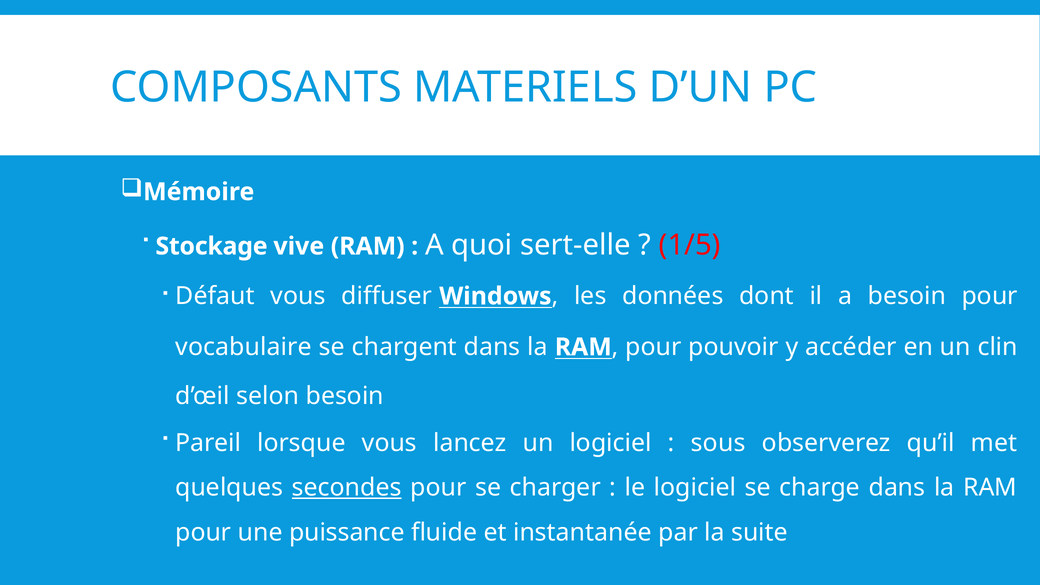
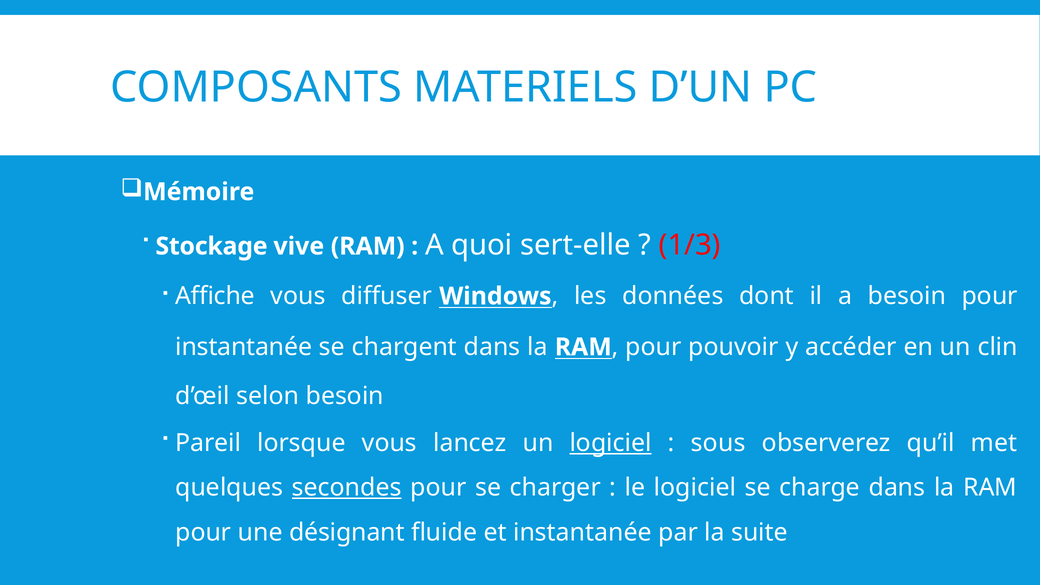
1/5: 1/5 -> 1/3
Défaut: Défaut -> Affiche
vocabulaire at (244, 347): vocabulaire -> instantanée
logiciel at (611, 443) underline: none -> present
puissance: puissance -> désignant
